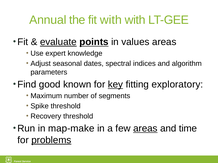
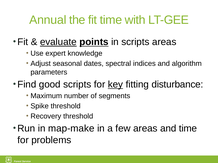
fit with: with -> time
in values: values -> scripts
good known: known -> scripts
exploratory: exploratory -> disturbance
areas at (145, 129) underline: present -> none
problems underline: present -> none
